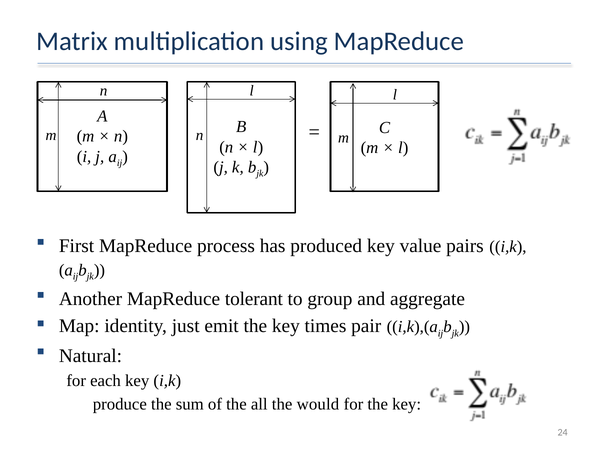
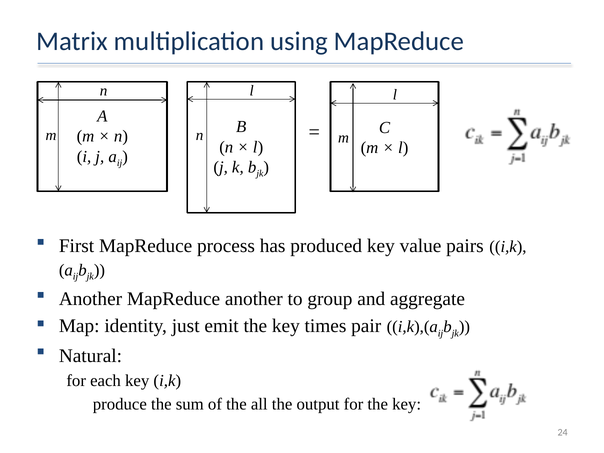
MapReduce tolerant: tolerant -> another
would: would -> output
